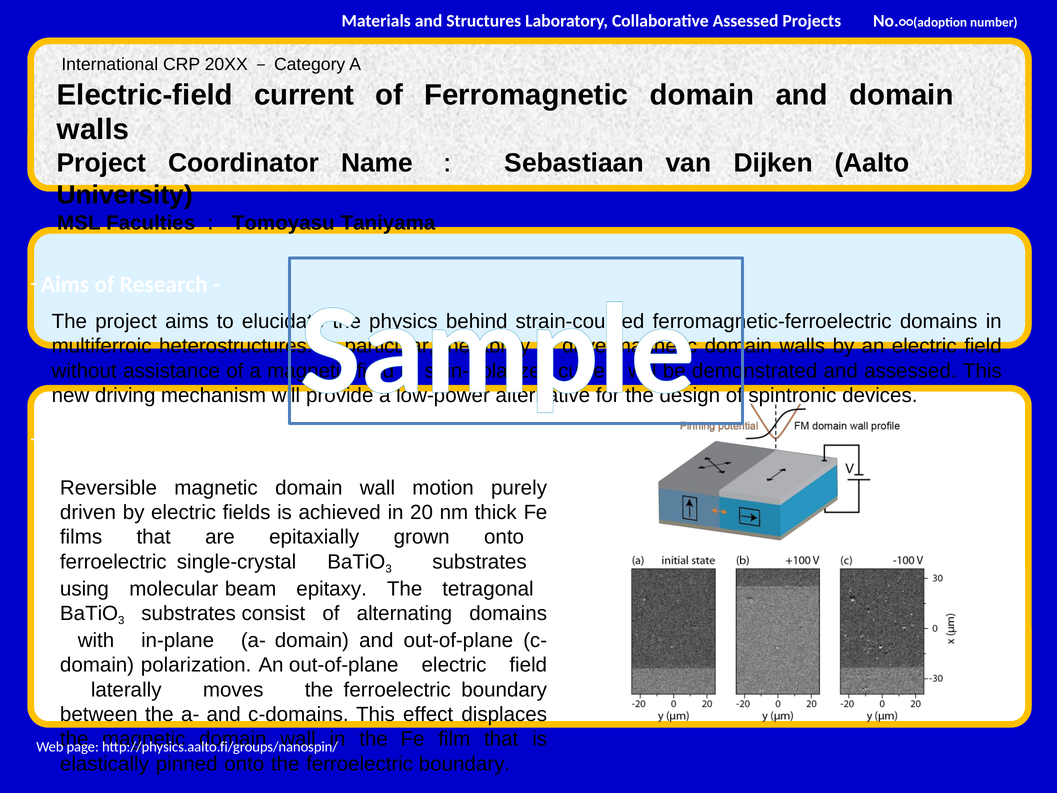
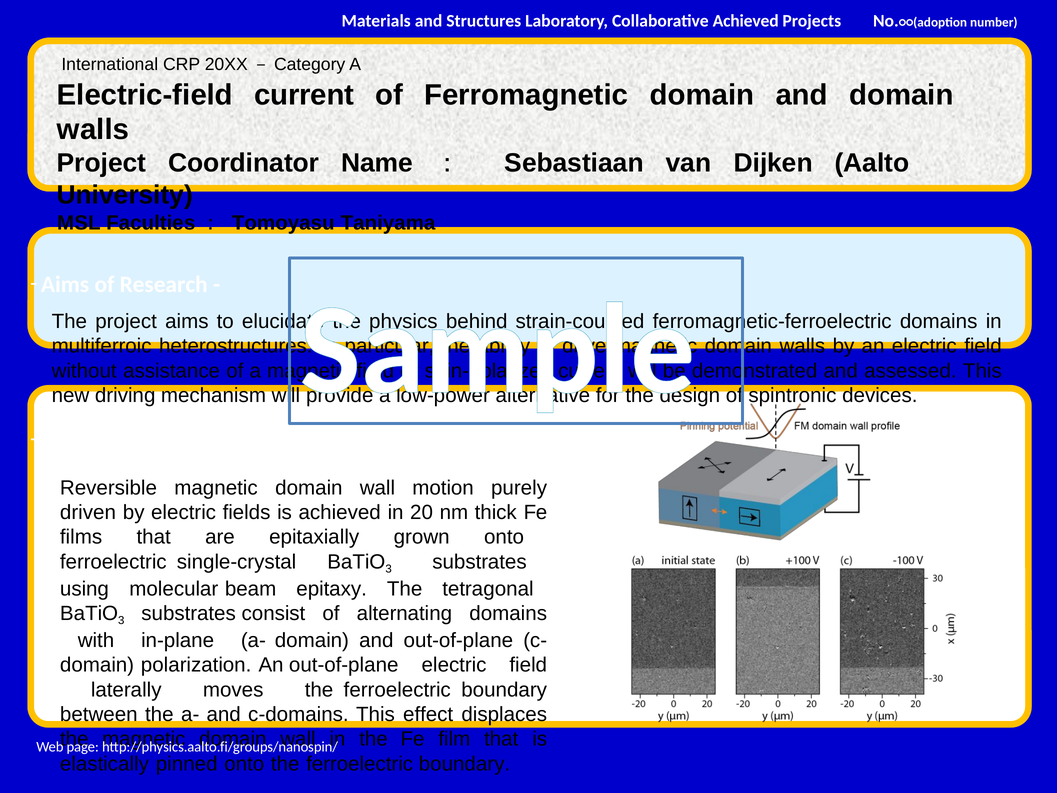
Collaborative Assessed: Assessed -> Achieved
